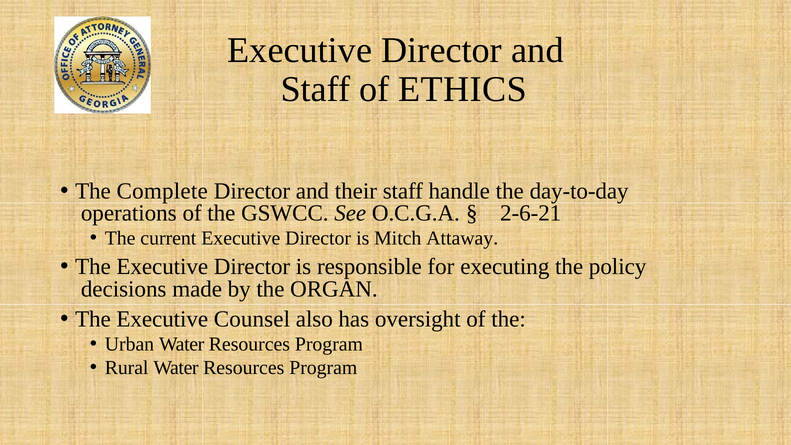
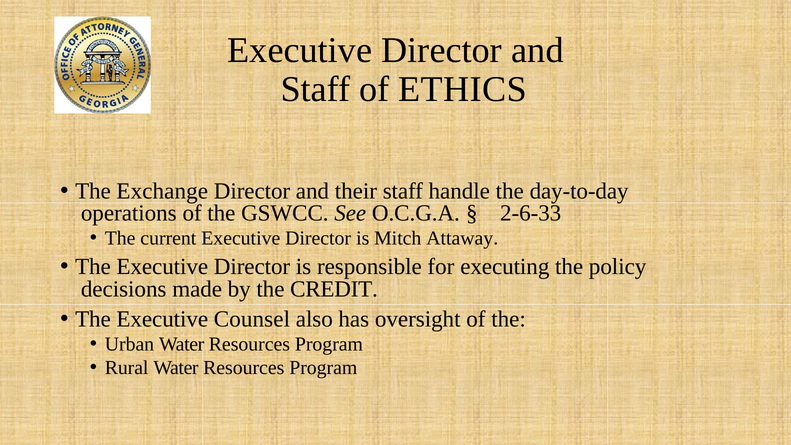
Complete: Complete -> Exchange
2-6-21: 2-6-21 -> 2-6-33
ORGAN: ORGAN -> CREDIT
